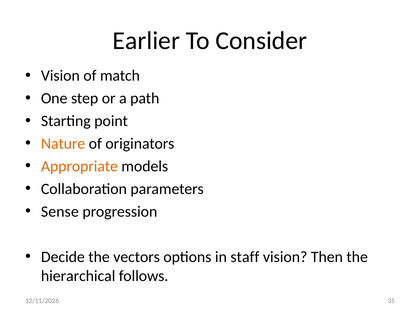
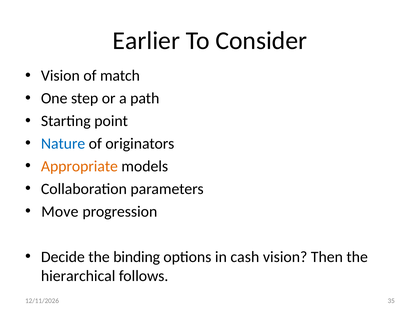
Nature colour: orange -> blue
Sense: Sense -> Move
vectors: vectors -> binding
staff: staff -> cash
